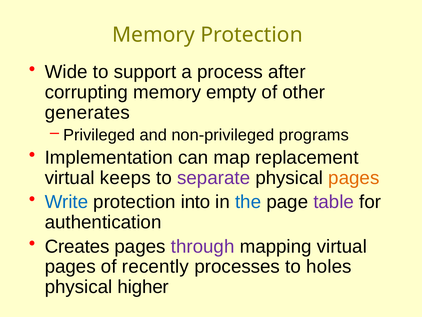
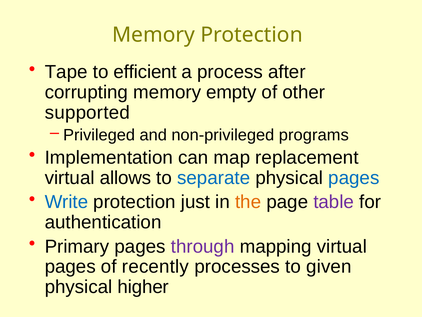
Wide: Wide -> Tape
support: support -> efficient
generates: generates -> supported
keeps: keeps -> allows
separate colour: purple -> blue
pages at (354, 178) colour: orange -> blue
into: into -> just
the colour: blue -> orange
Creates: Creates -> Primary
holes: holes -> given
